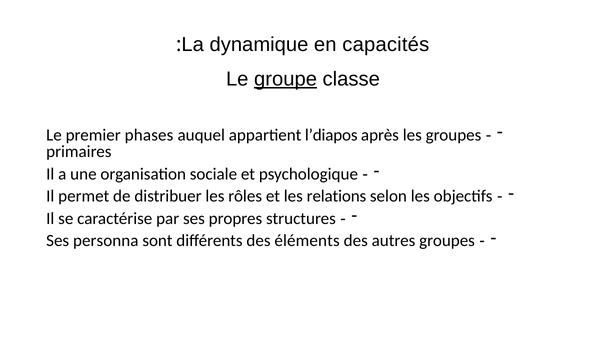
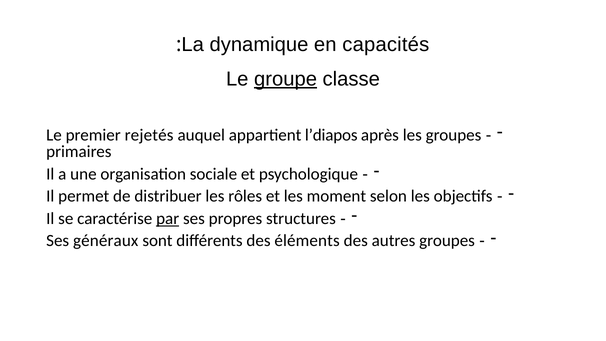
phases: phases -> rejetés
relations: relations -> moment
par underline: none -> present
personna: personna -> généraux
